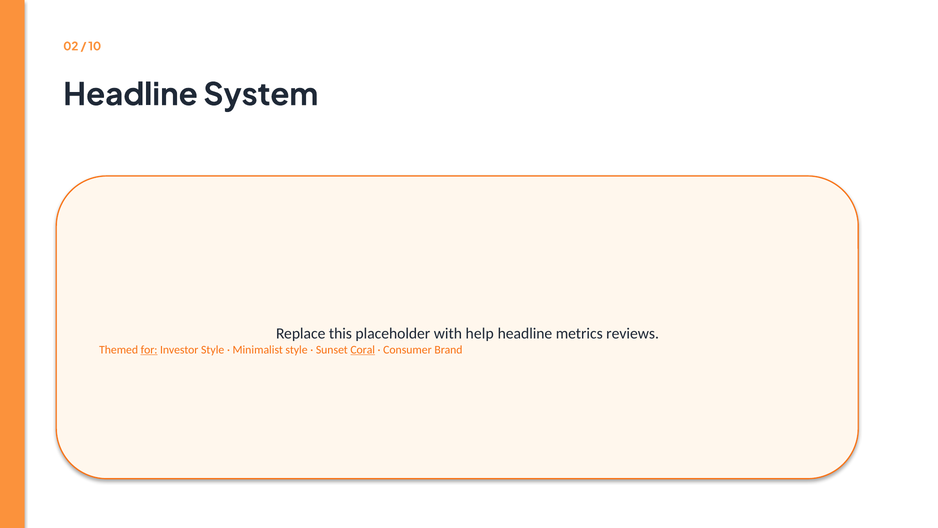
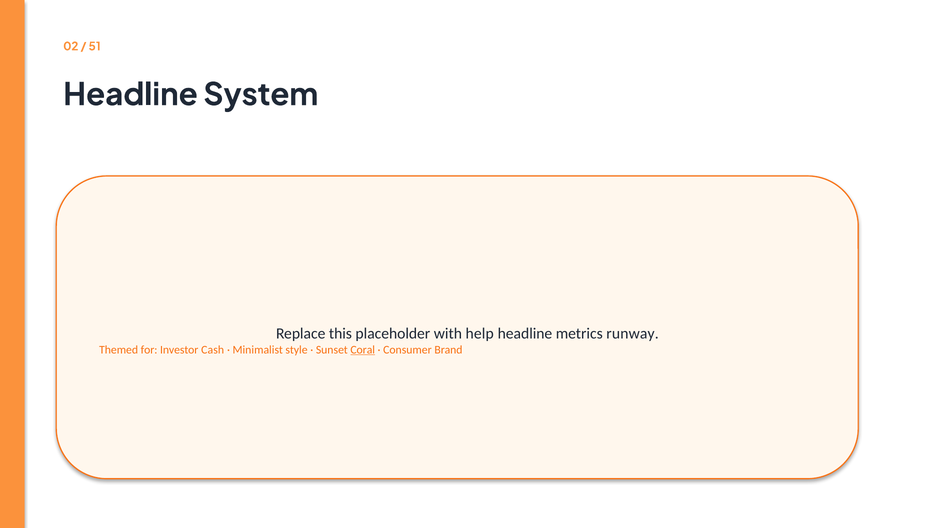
10: 10 -> 51
reviews: reviews -> runway
for underline: present -> none
Investor Style: Style -> Cash
